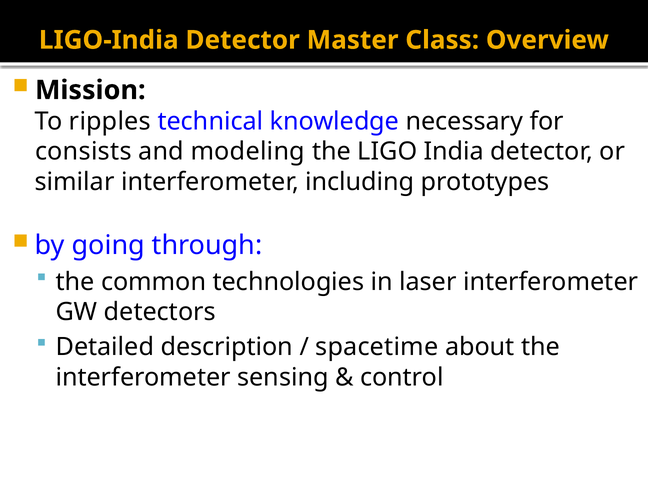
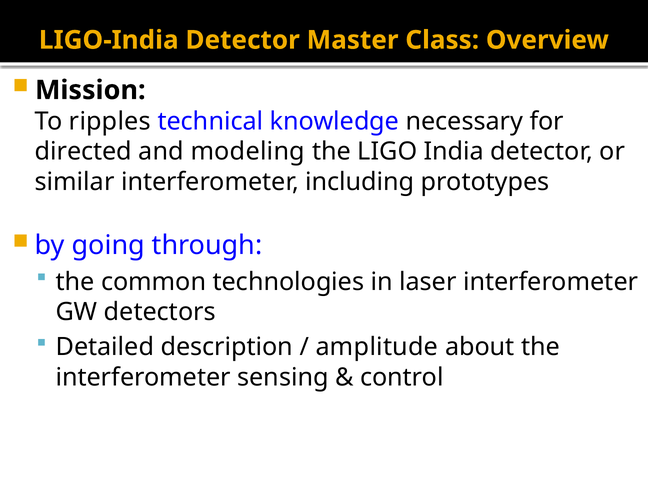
consists: consists -> directed
spacetime: spacetime -> amplitude
